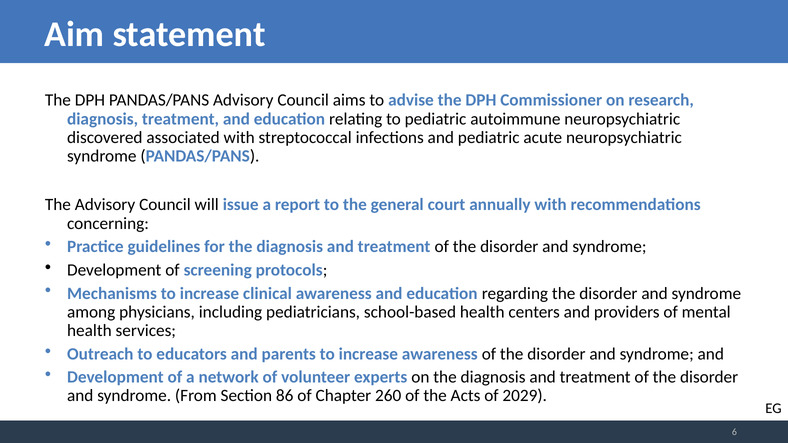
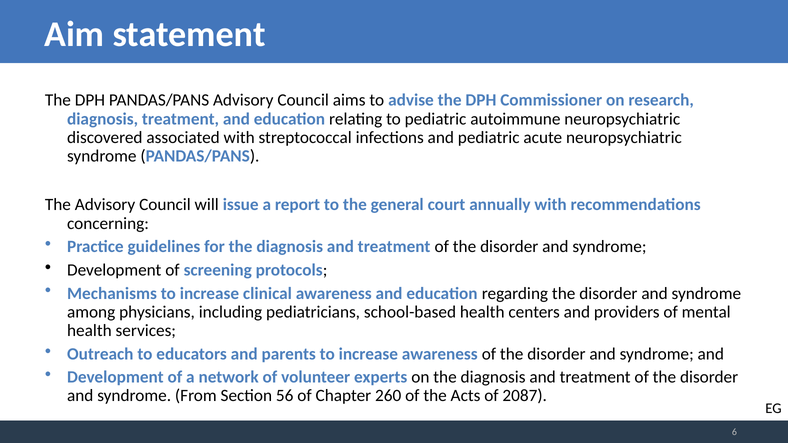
86: 86 -> 56
2029: 2029 -> 2087
